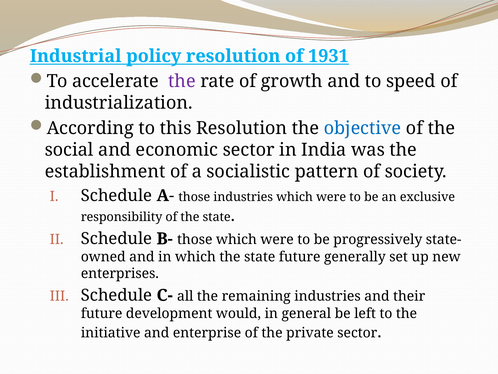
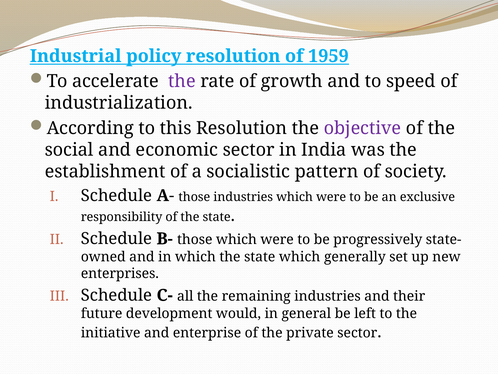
1931: 1931 -> 1959
objective colour: blue -> purple
state future: future -> which
